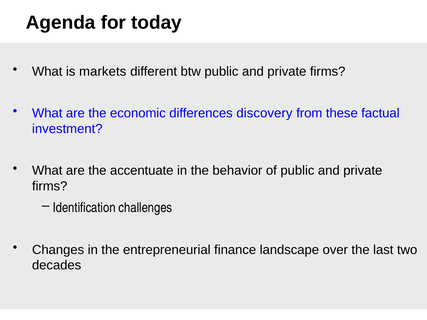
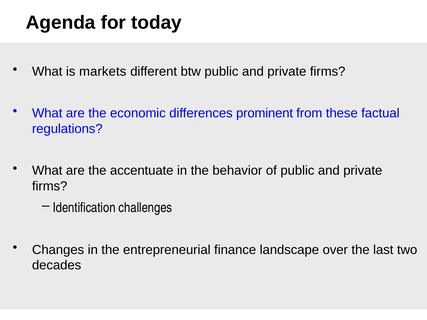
discovery: discovery -> prominent
investment: investment -> regulations
